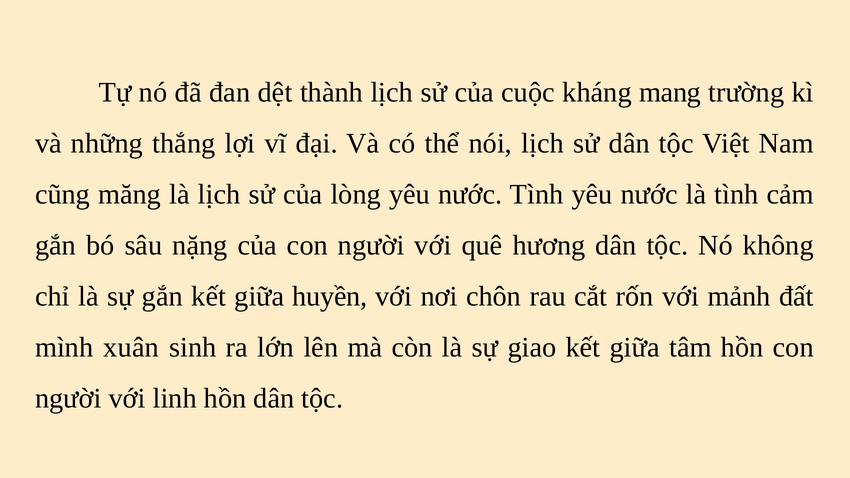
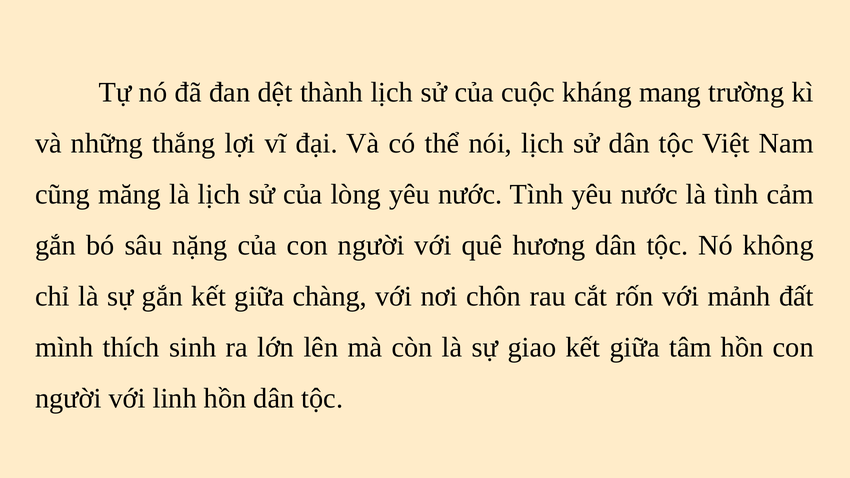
huyền: huyền -> chàng
xuân: xuân -> thích
